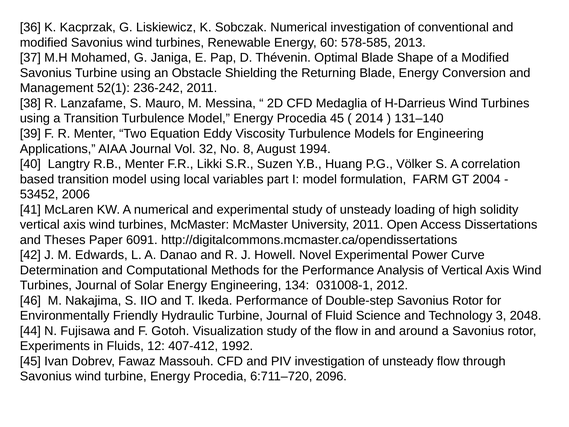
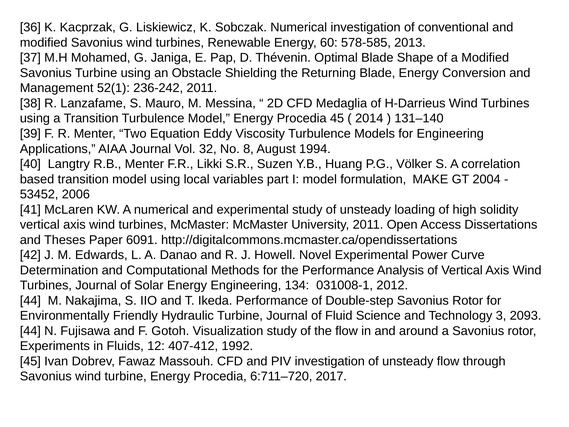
FARM: FARM -> MAKE
46 at (30, 300): 46 -> 44
2048: 2048 -> 2093
2096: 2096 -> 2017
